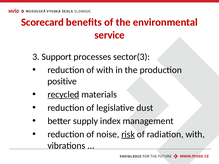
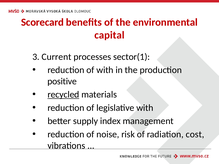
service: service -> capital
Support: Support -> Current
sector(3: sector(3 -> sector(1
legislative dust: dust -> with
risk underline: present -> none
radiation with: with -> cost
